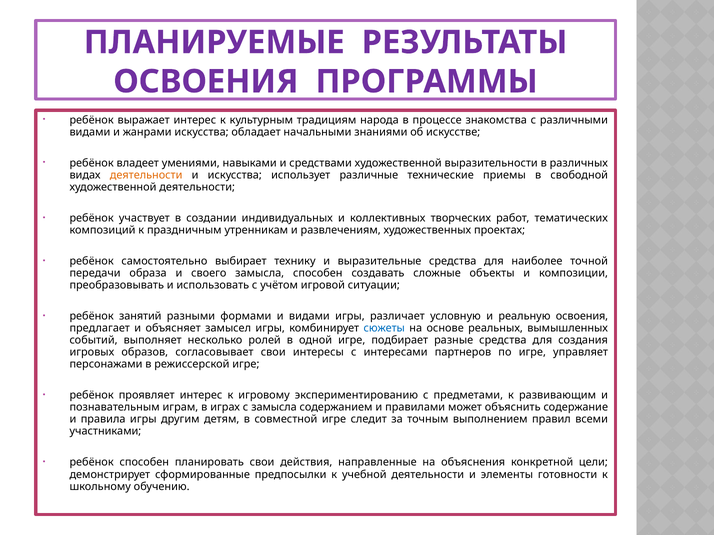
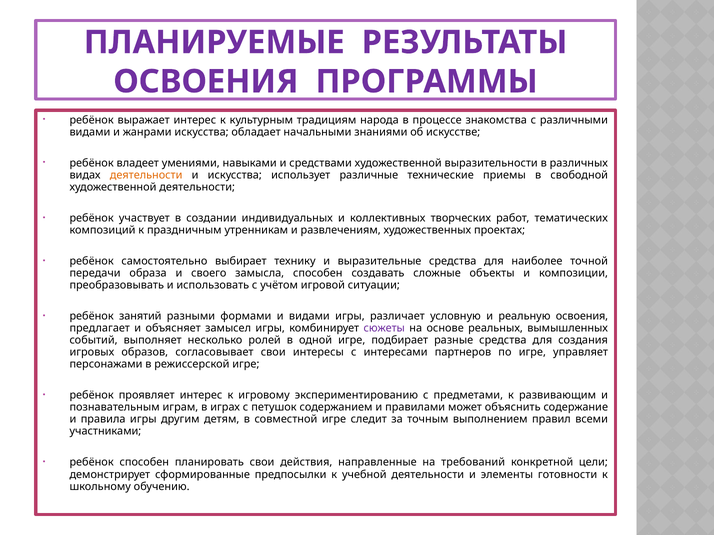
сюжеты colour: blue -> purple
с замысла: замысла -> петушок
объяснения: объяснения -> требований
